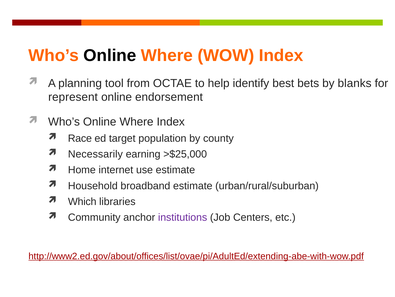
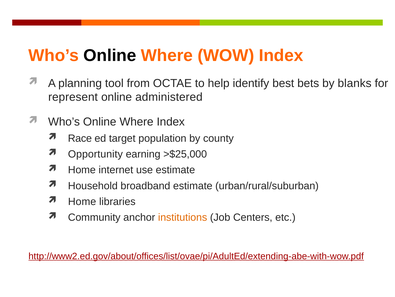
endorsement: endorsement -> administered
Necessarily: Necessarily -> Opportunity
Which at (82, 201): Which -> Home
institutions colour: purple -> orange
